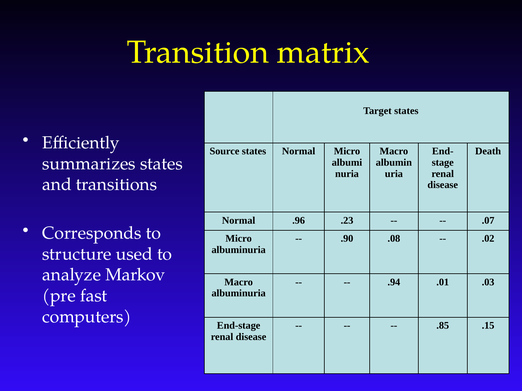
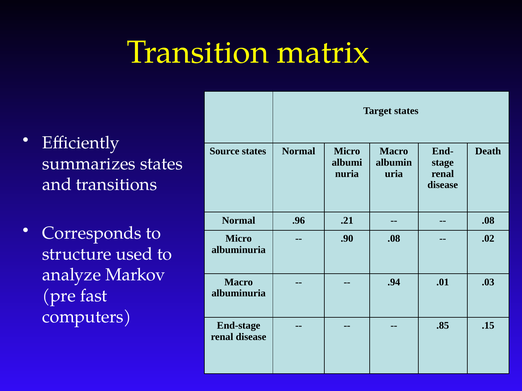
.23: .23 -> .21
.07 at (488, 221): .07 -> .08
